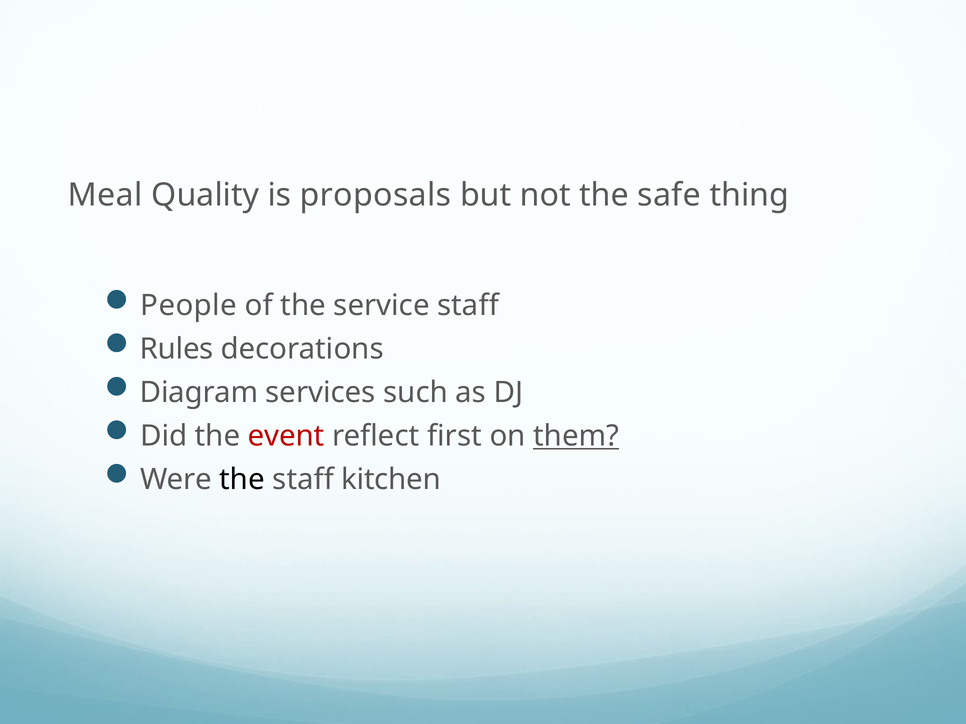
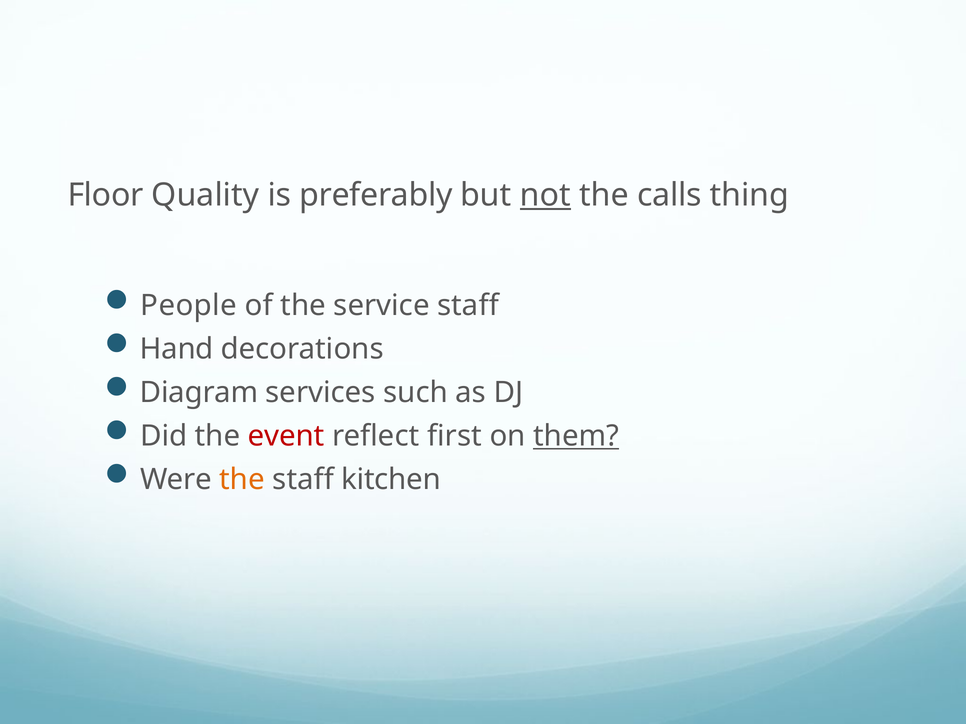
Meal: Meal -> Floor
proposals: proposals -> preferably
not underline: none -> present
safe: safe -> calls
Rules: Rules -> Hand
the at (242, 480) colour: black -> orange
